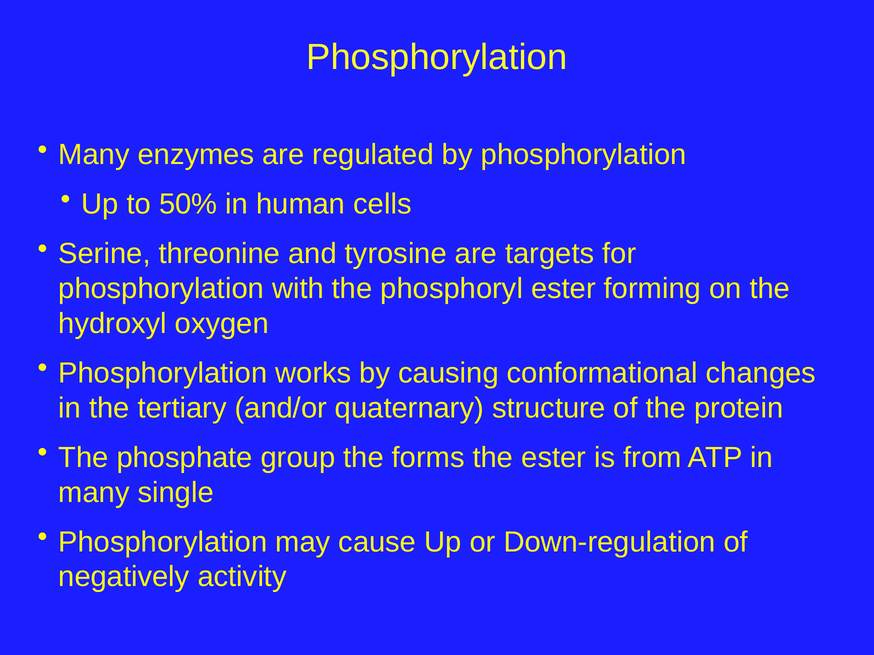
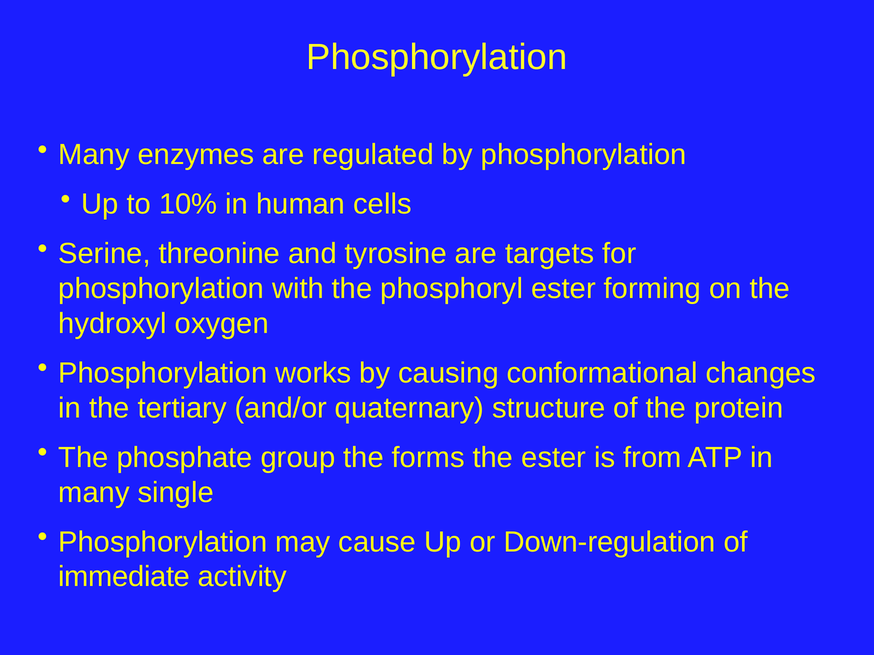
50%: 50% -> 10%
negatively: negatively -> immediate
